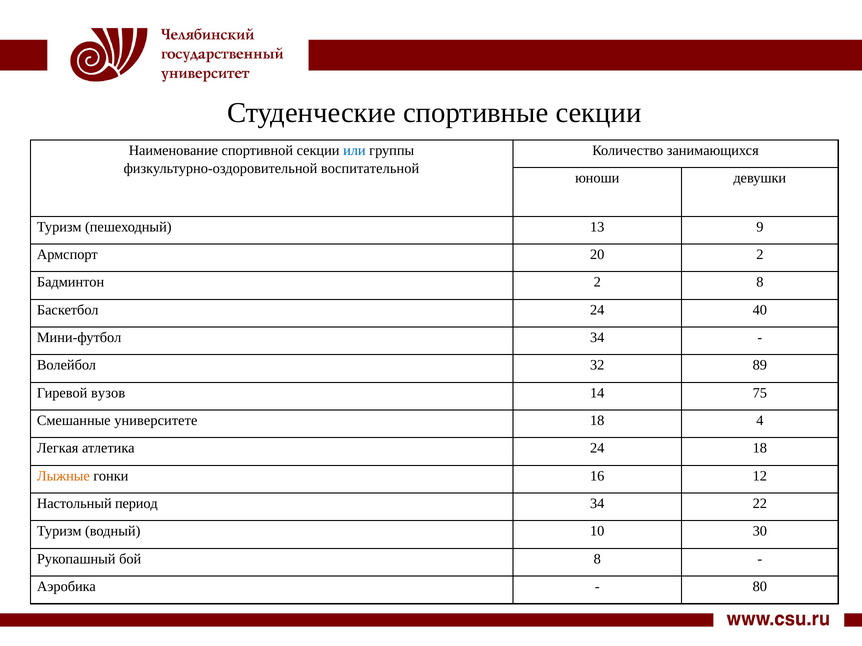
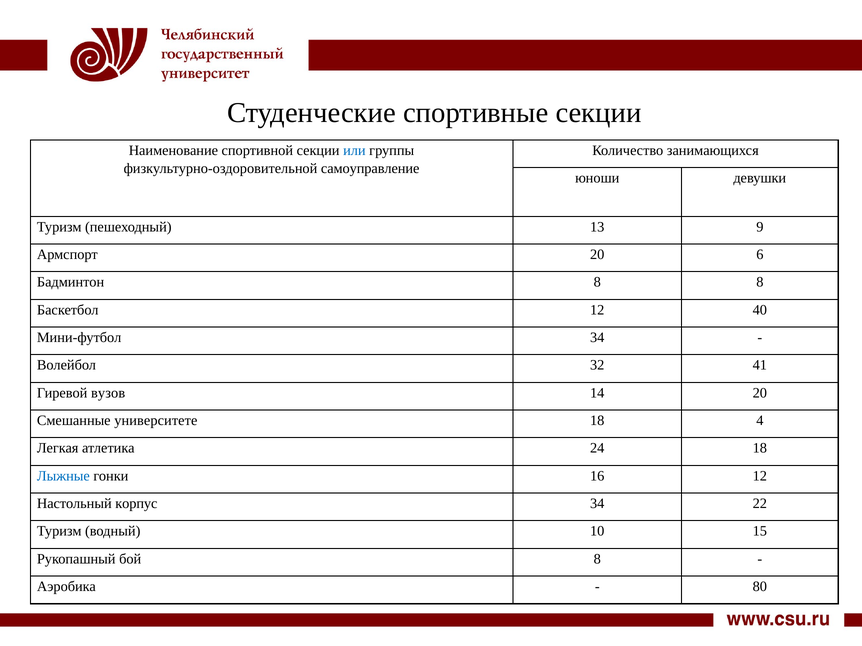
воспитательной: воспитательной -> самоуправление
20 2: 2 -> 6
Бадминтон 2: 2 -> 8
Баскетбол 24: 24 -> 12
89: 89 -> 41
14 75: 75 -> 20
Лыжные colour: orange -> blue
период: период -> корпус
30: 30 -> 15
